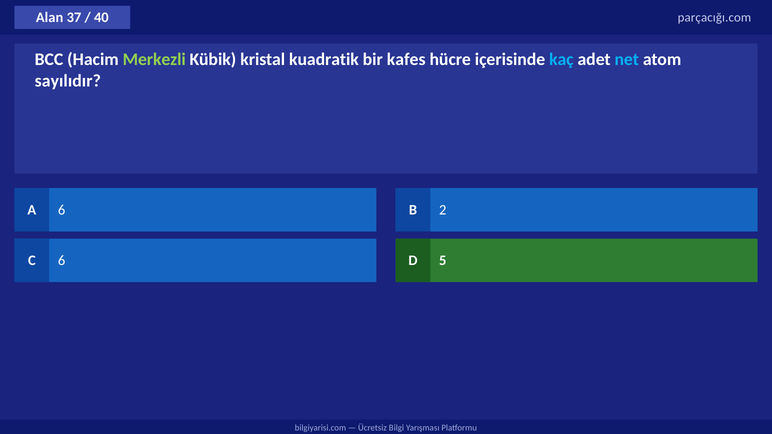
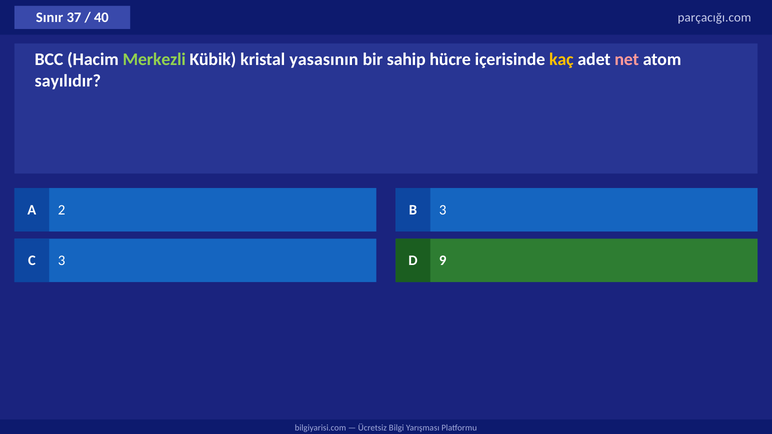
Alan: Alan -> Sınır
kuadratik: kuadratik -> yasasının
kafes: kafes -> sahip
kaç colour: light blue -> yellow
net colour: light blue -> pink
A 6: 6 -> 2
B 2: 2 -> 3
C 6: 6 -> 3
5: 5 -> 9
